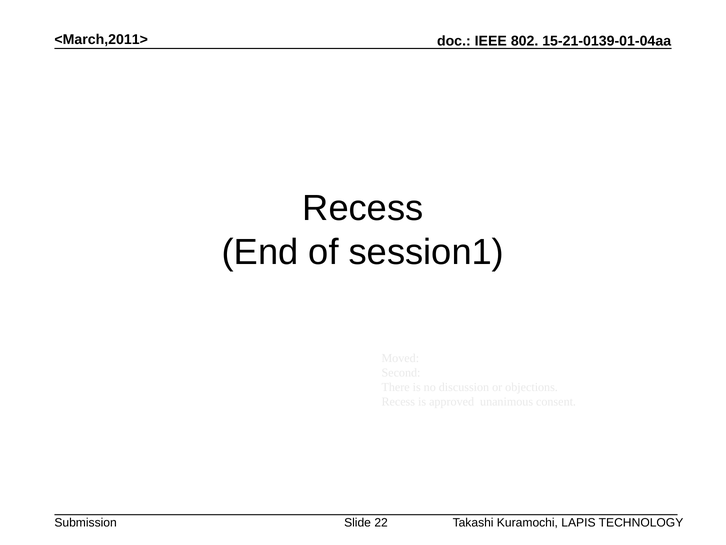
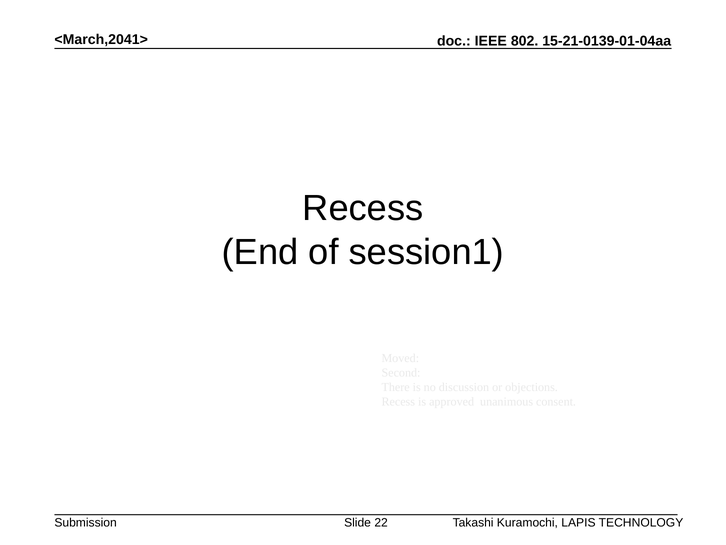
<March,2011>: <March,2011> -> <March,2041>
